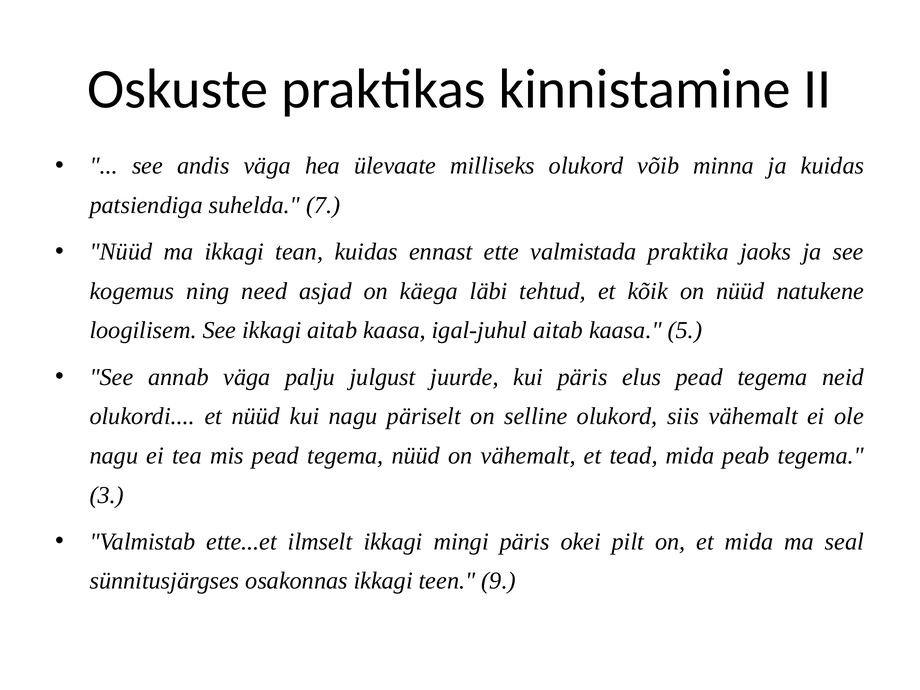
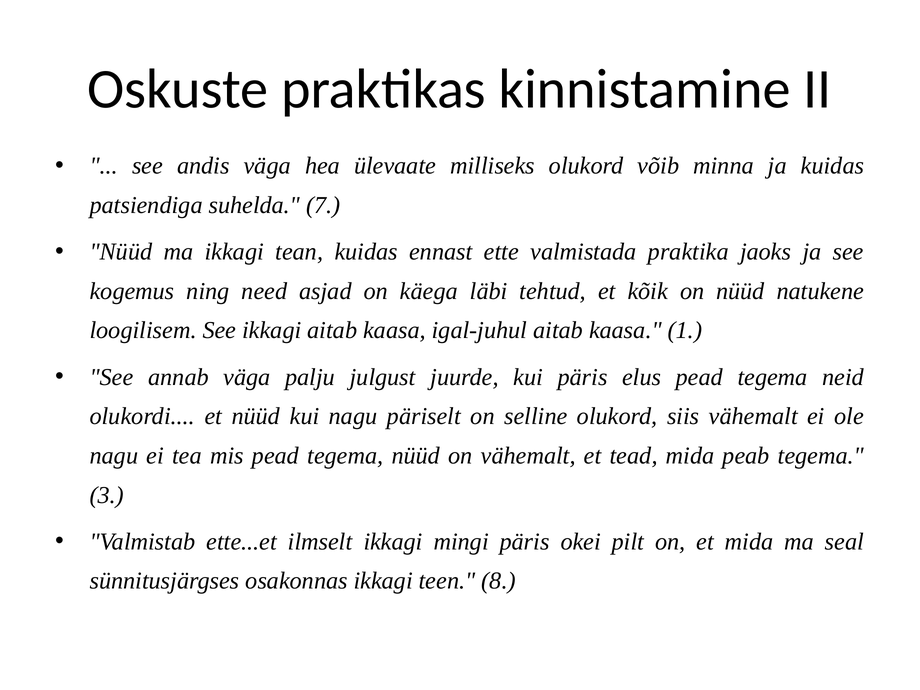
5: 5 -> 1
9: 9 -> 8
